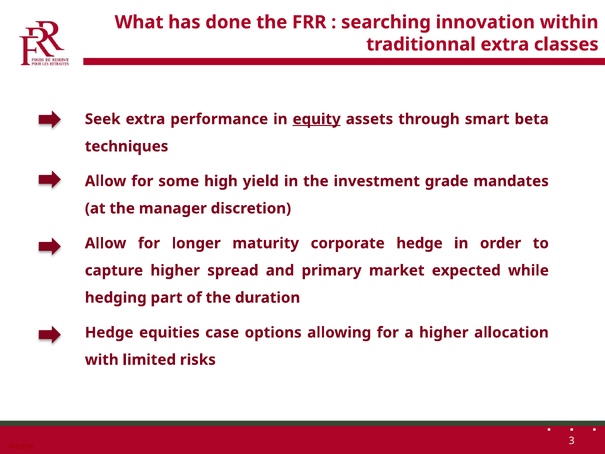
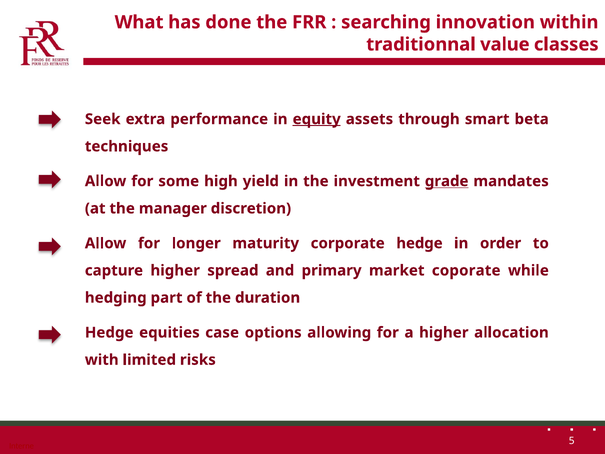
traditionnal extra: extra -> value
grade underline: none -> present
expected: expected -> coporate
3: 3 -> 5
